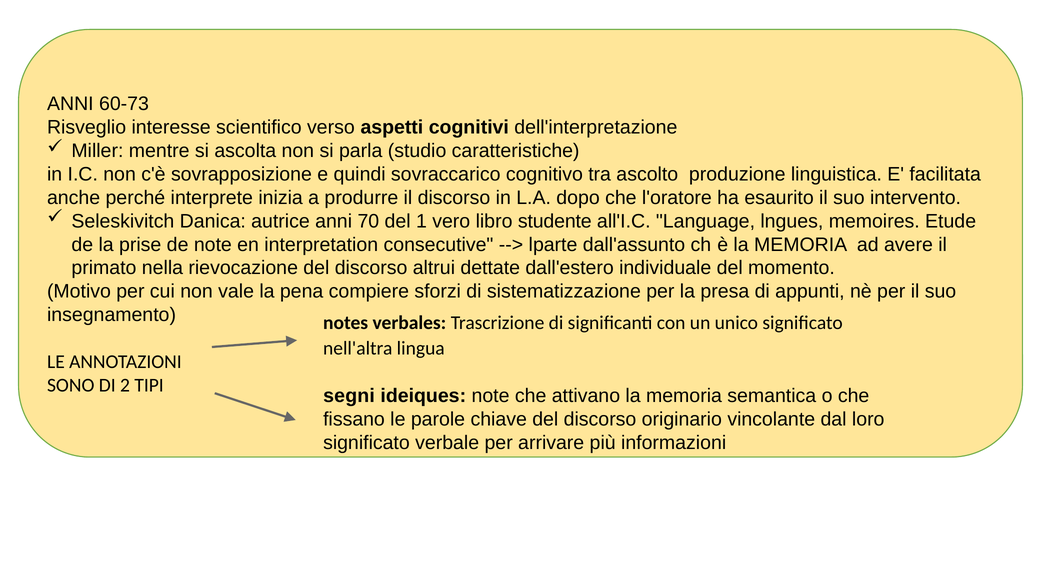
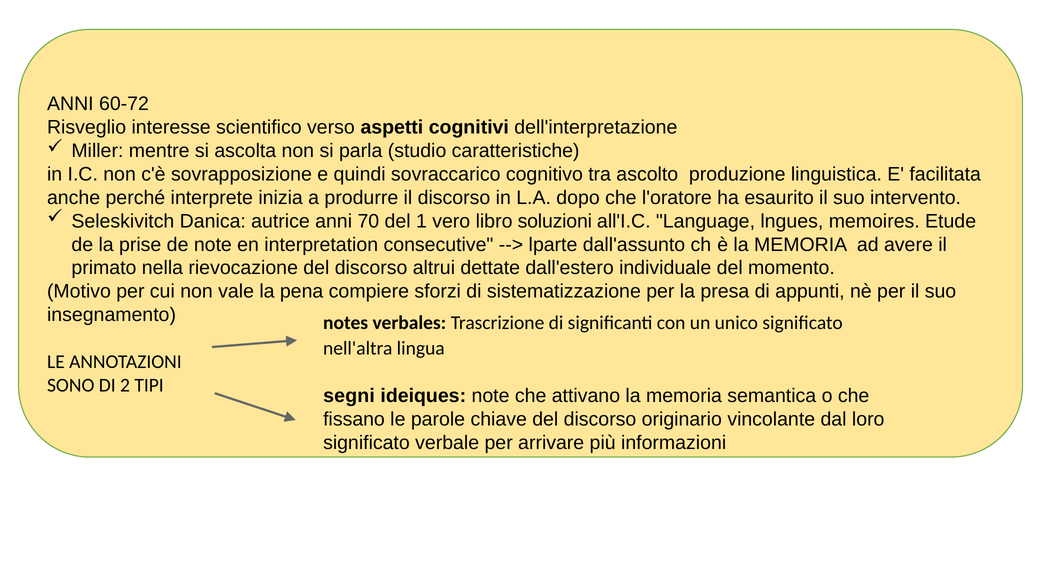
60-73: 60-73 -> 60-72
studente: studente -> soluzioni
